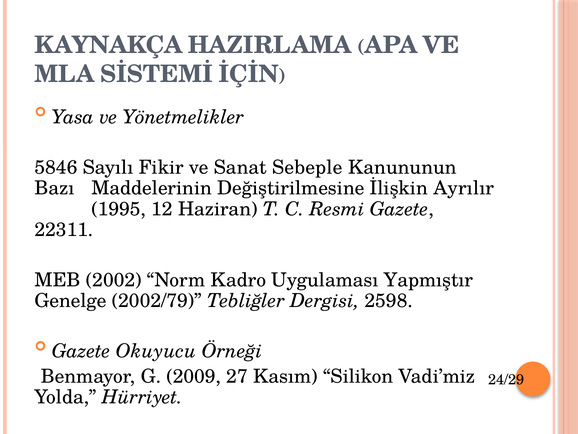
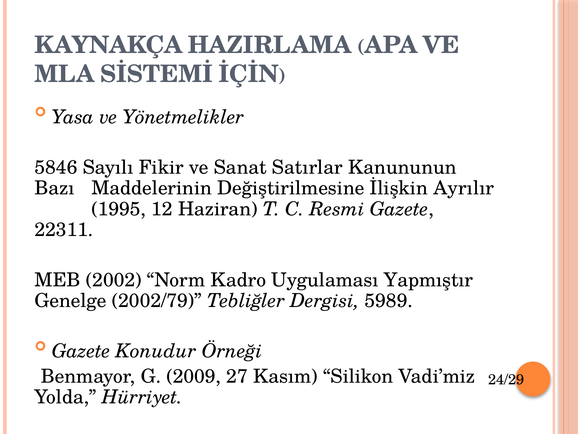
Sebeple: Sebeple -> Satırlar
2598: 2598 -> 5989
Okuyucu: Okuyucu -> Konudur
